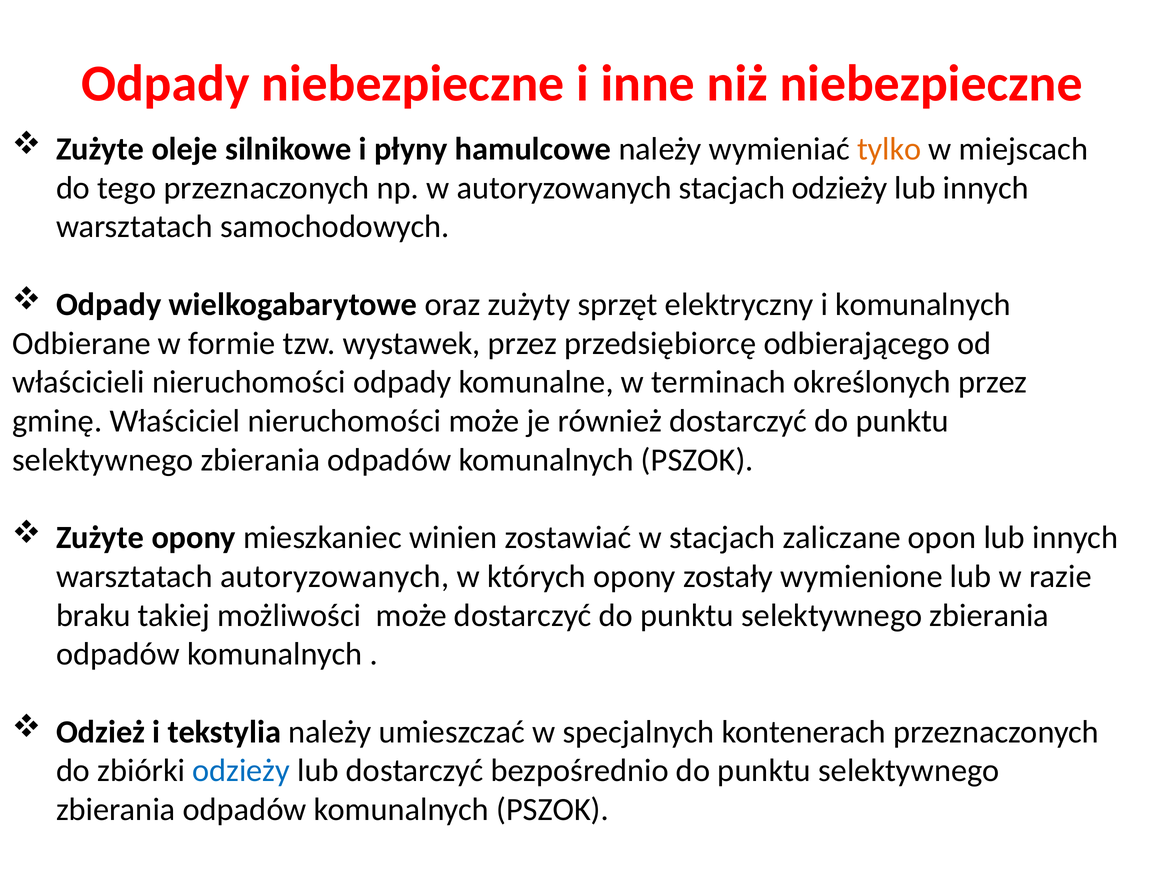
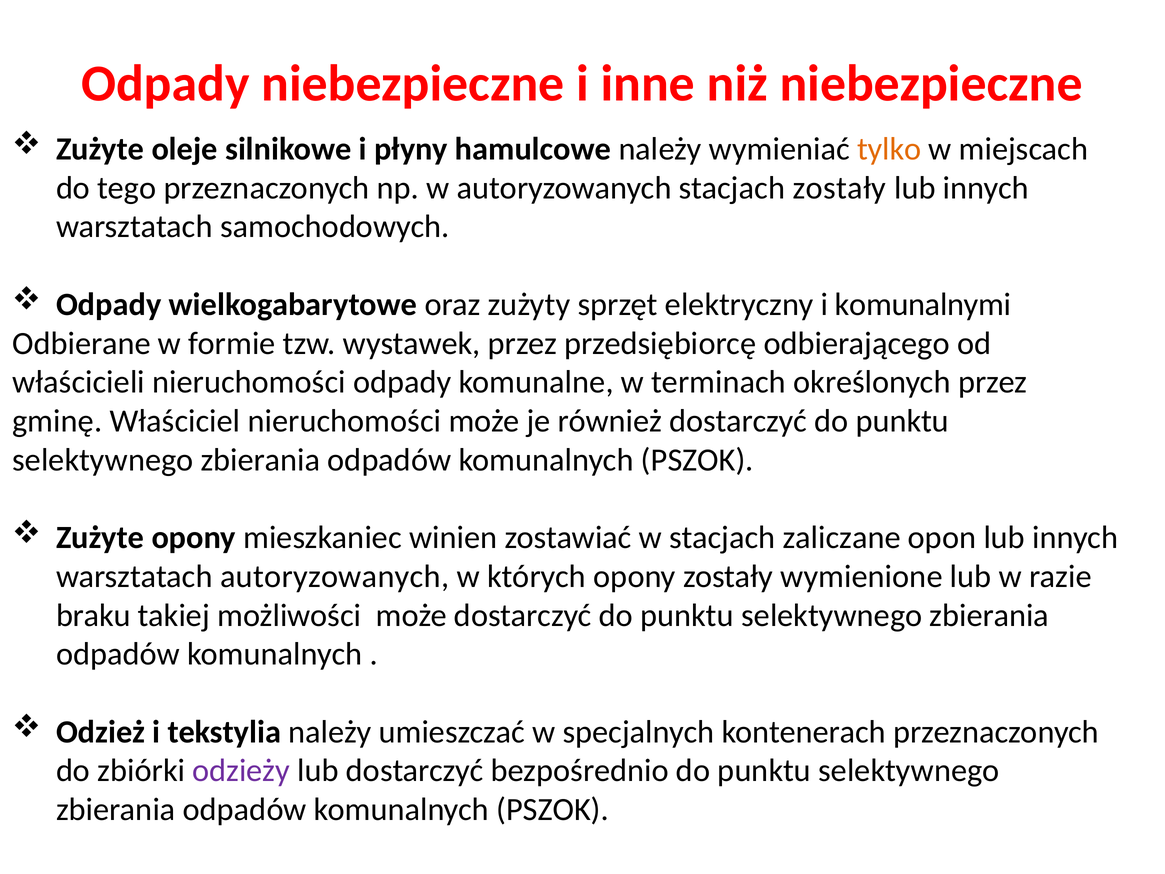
stacjach odzieży: odzieży -> zostały
i komunalnych: komunalnych -> komunalnymi
odzieży at (241, 771) colour: blue -> purple
